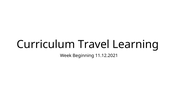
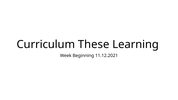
Travel: Travel -> These
